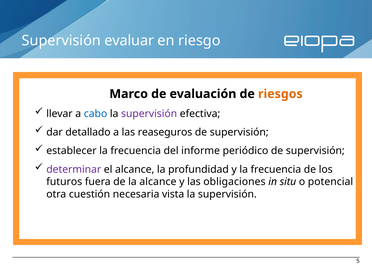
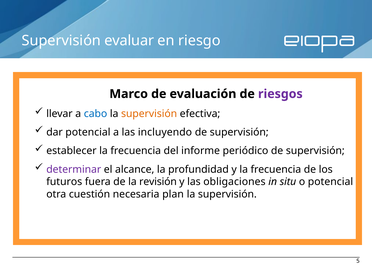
riesgos colour: orange -> purple
supervisión at (149, 114) colour: purple -> orange
dar detallado: detallado -> potencial
reaseguros: reaseguros -> incluyendo
la alcance: alcance -> revisión
vista: vista -> plan
